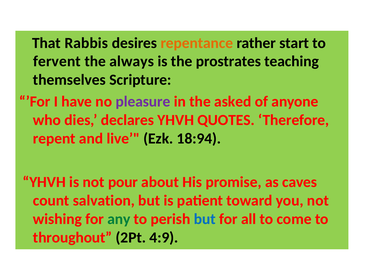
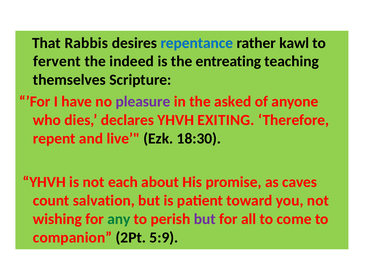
repentance colour: orange -> blue
start: start -> kawl
always: always -> indeed
prostrates: prostrates -> entreating
QUOTES: QUOTES -> EXITING
18:94: 18:94 -> 18:30
pour: pour -> each
but at (205, 219) colour: blue -> purple
throughout: throughout -> companion
4:9: 4:9 -> 5:9
